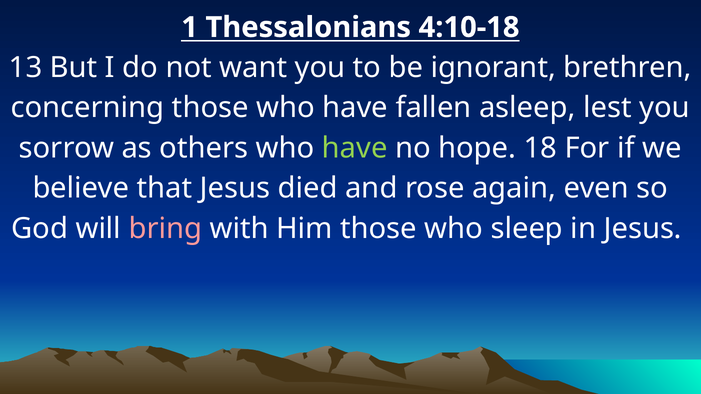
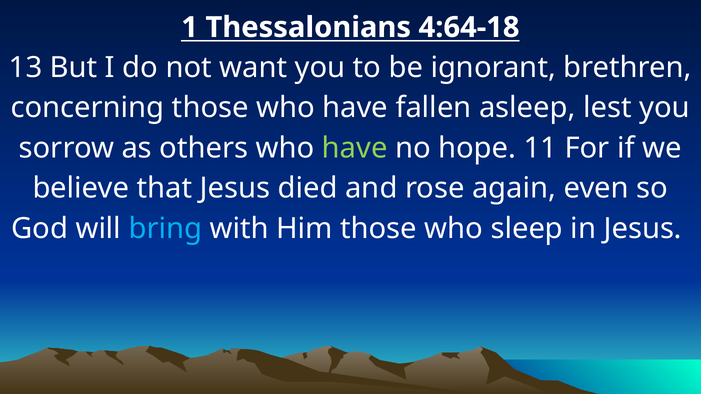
4:10-18: 4:10-18 -> 4:64-18
18: 18 -> 11
bring colour: pink -> light blue
